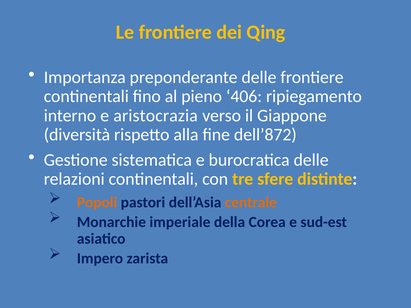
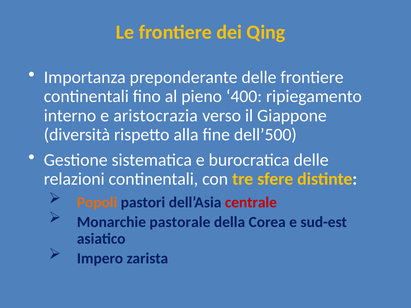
406: 406 -> 400
dell’872: dell’872 -> dell’500
centrale colour: orange -> red
imperiale: imperiale -> pastorale
